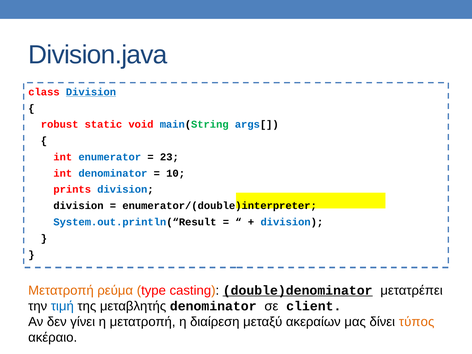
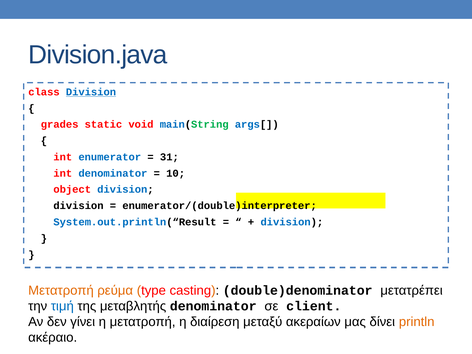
robust: robust -> grades
23: 23 -> 31
prints: prints -> object
double)denominator underline: present -> none
τύπος: τύπος -> println
